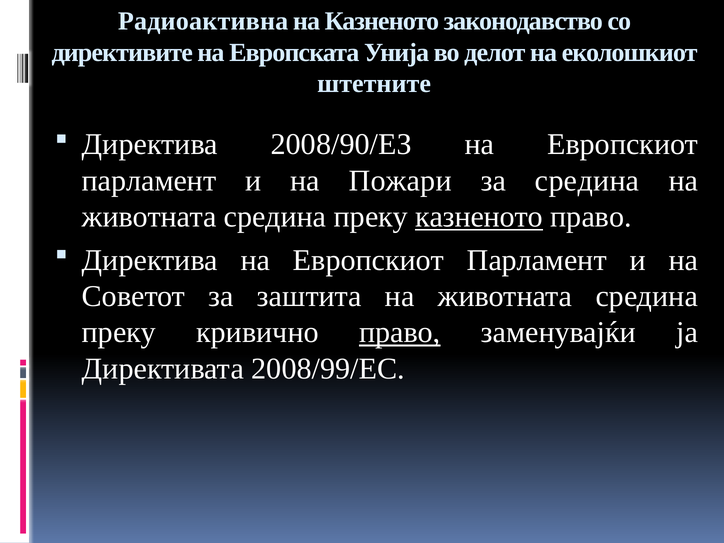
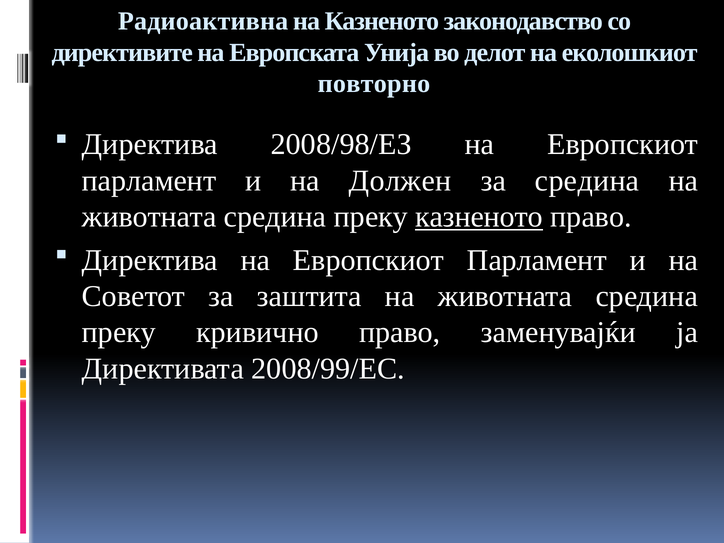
штетните: штетните -> повторно
2008/90/ЕЗ: 2008/90/ЕЗ -> 2008/98/ЕЗ
Пожари: Пожари -> Должен
право at (400, 332) underline: present -> none
